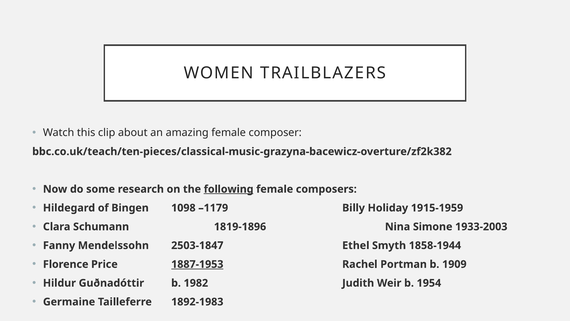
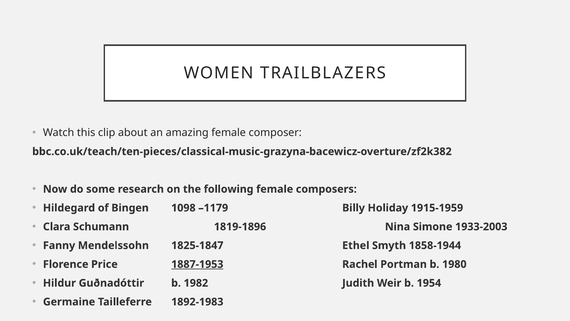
following underline: present -> none
2503-1847: 2503-1847 -> 1825-1847
1909: 1909 -> 1980
